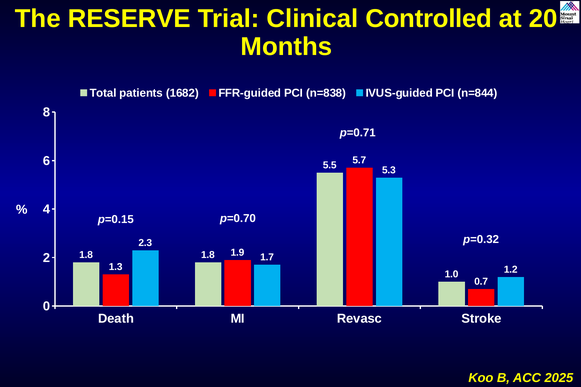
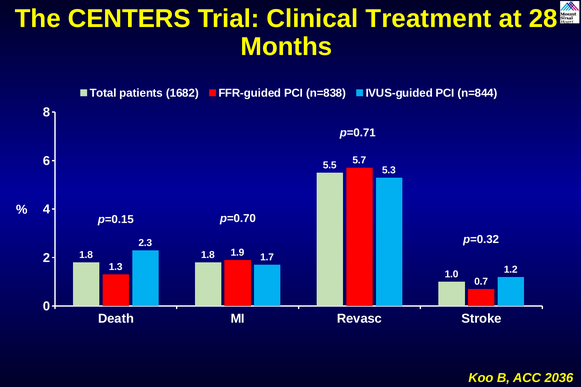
RESERVE: RESERVE -> CENTERS
Controlled: Controlled -> Treatment
20: 20 -> 28
2025: 2025 -> 2036
